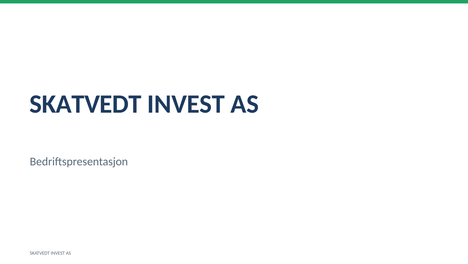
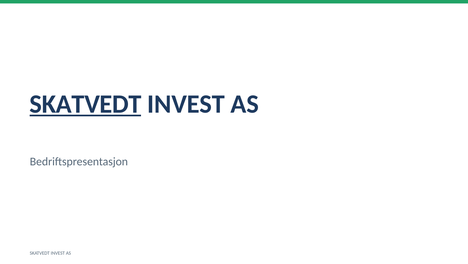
SKATVEDT at (86, 104) underline: none -> present
